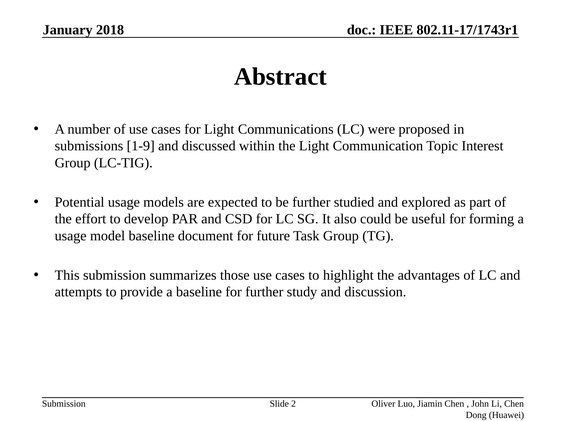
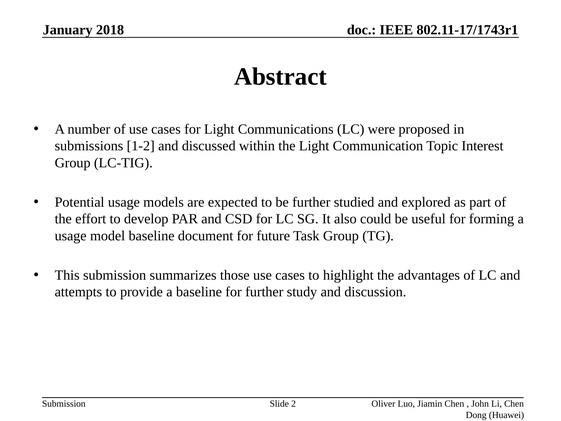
1-9: 1-9 -> 1-2
